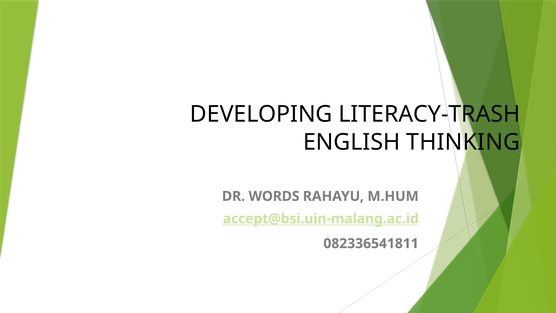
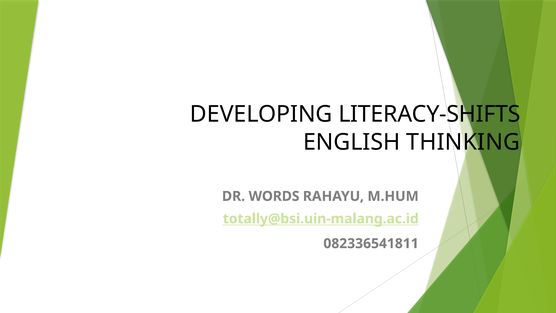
LITERACY-TRASH: LITERACY-TRASH -> LITERACY-SHIFTS
accept@bsi.uin-malang.ac.id: accept@bsi.uin-malang.ac.id -> totally@bsi.uin-malang.ac.id
